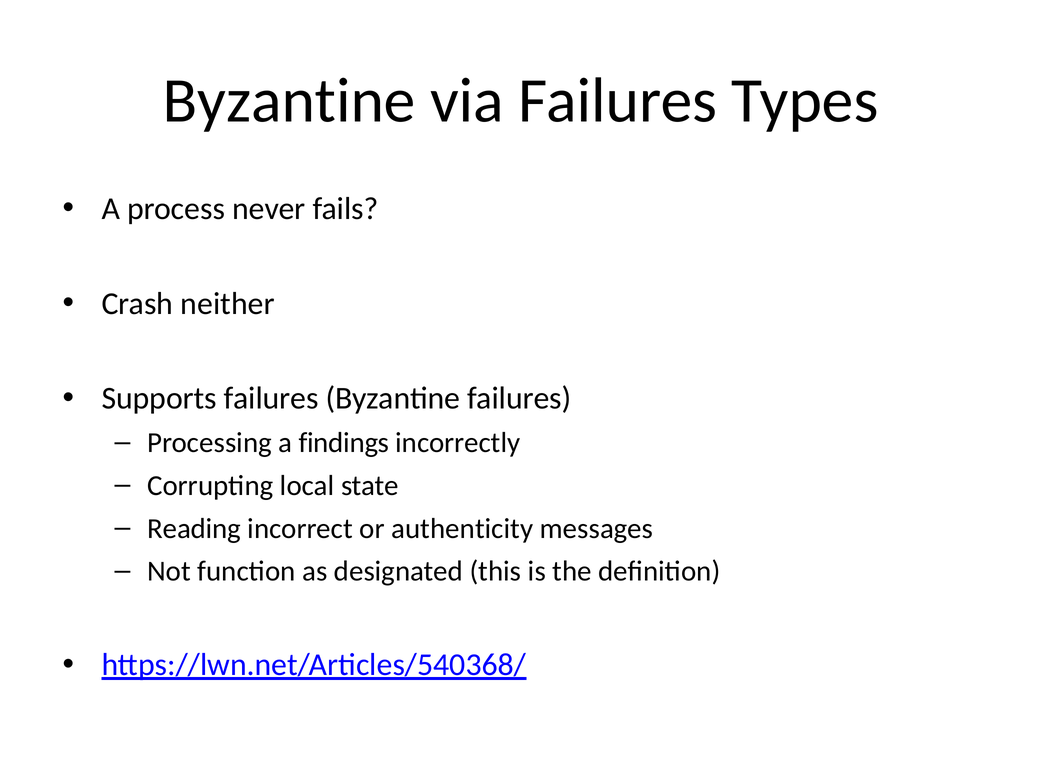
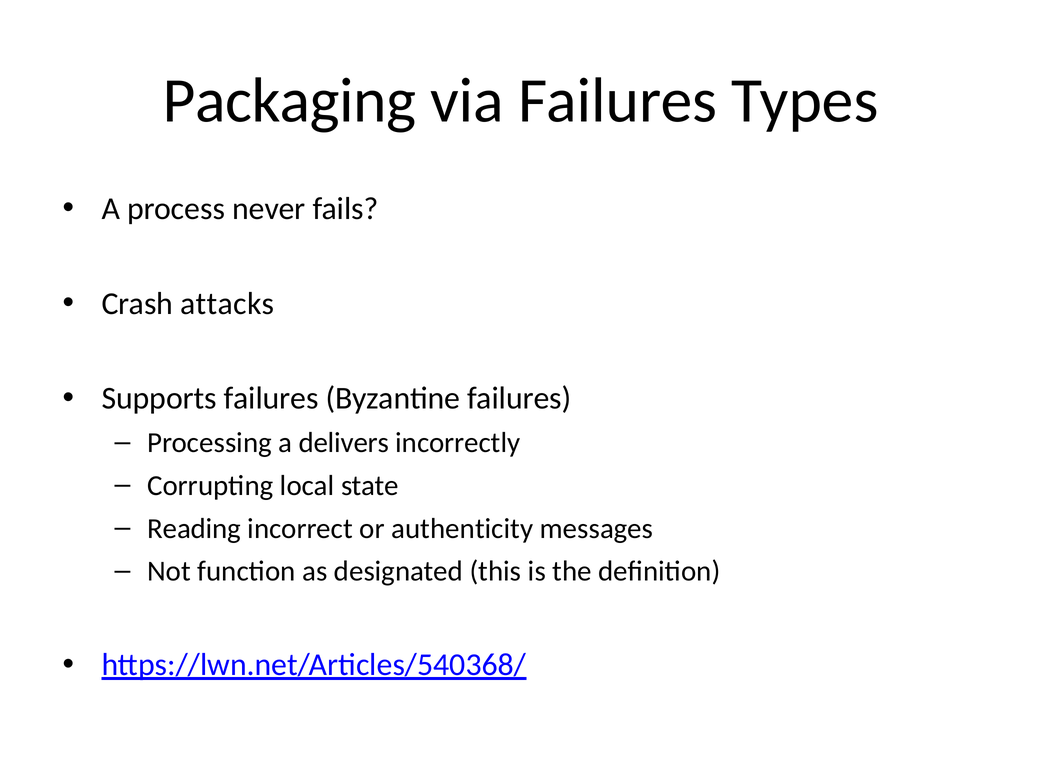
Byzantine at (289, 101): Byzantine -> Packaging
neither: neither -> attacks
findings: findings -> delivers
